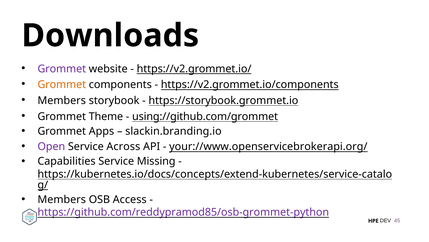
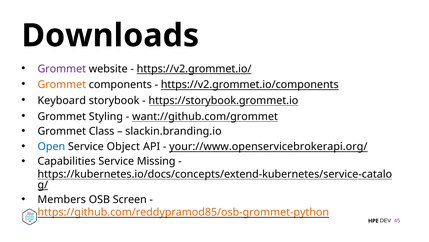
Members at (62, 100): Members -> Keyboard
Theme: Theme -> Styling
using://github.com/grommet: using://github.com/grommet -> want://github.com/grommet
Apps: Apps -> Class
Open colour: purple -> blue
Across: Across -> Object
Access: Access -> Screen
https://github.com/reddypramod85/osb-grommet-python colour: purple -> orange
